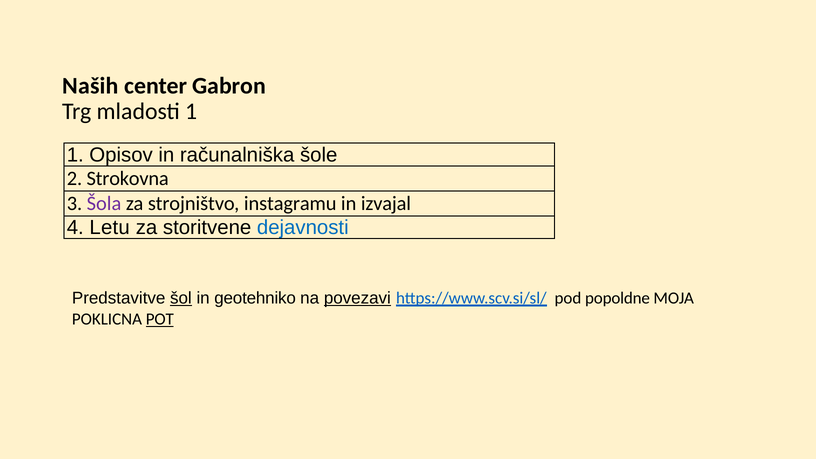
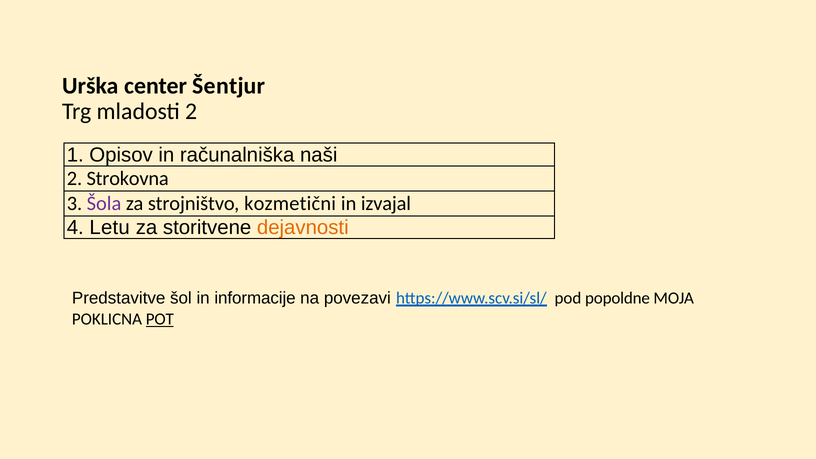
Naših: Naših -> Urška
Gabron: Gabron -> Šentjur
mladosti 1: 1 -> 2
šole: šole -> naši
instagramu: instagramu -> kozmetični
dejavnosti colour: blue -> orange
šol underline: present -> none
geotehniko: geotehniko -> informacije
povezavi underline: present -> none
